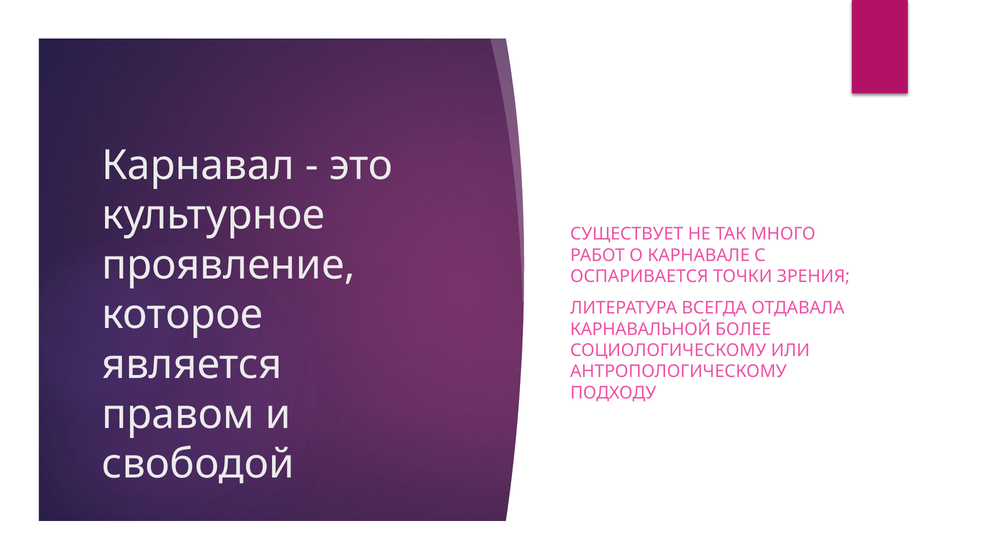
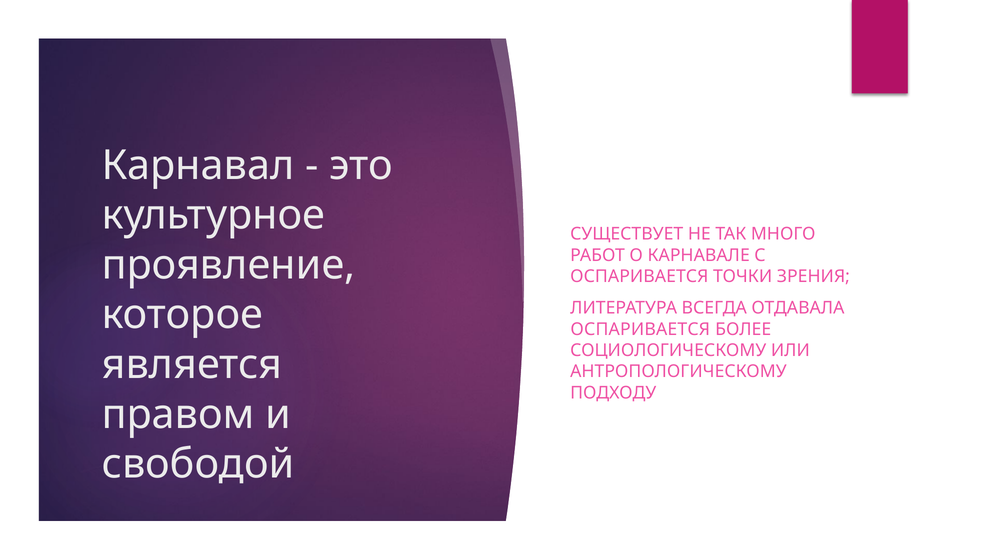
КАРНАВАЛЬНОЙ at (640, 329): КАРНАВАЛЬНОЙ -> ОСПАРИВАЕТСЯ
